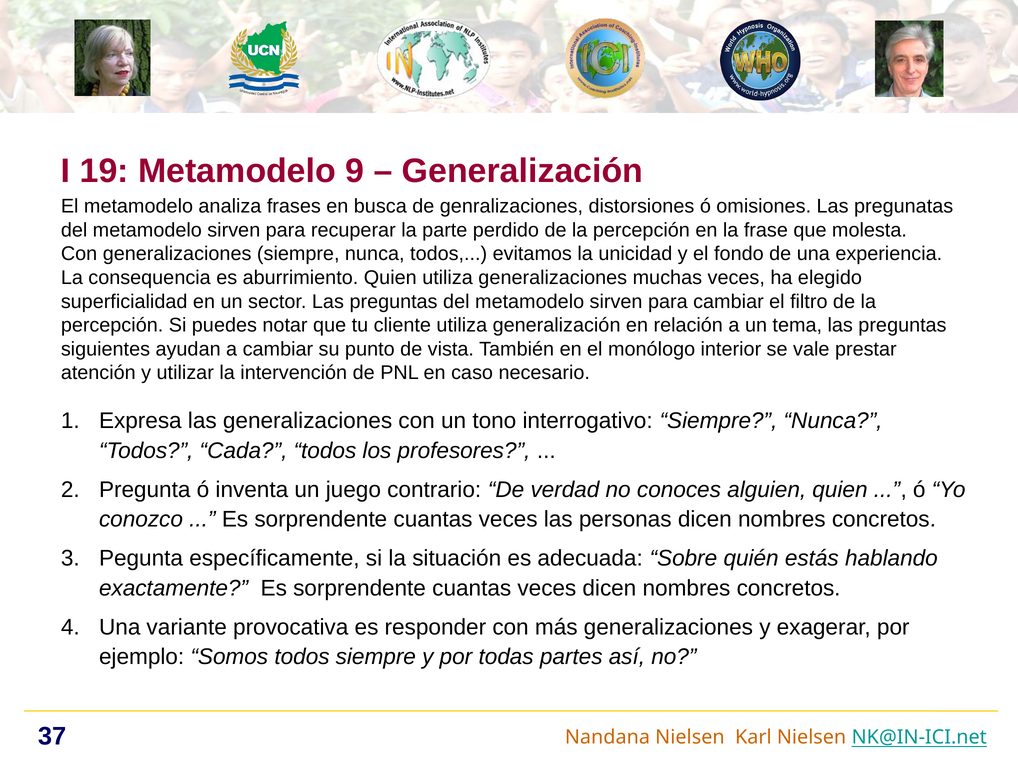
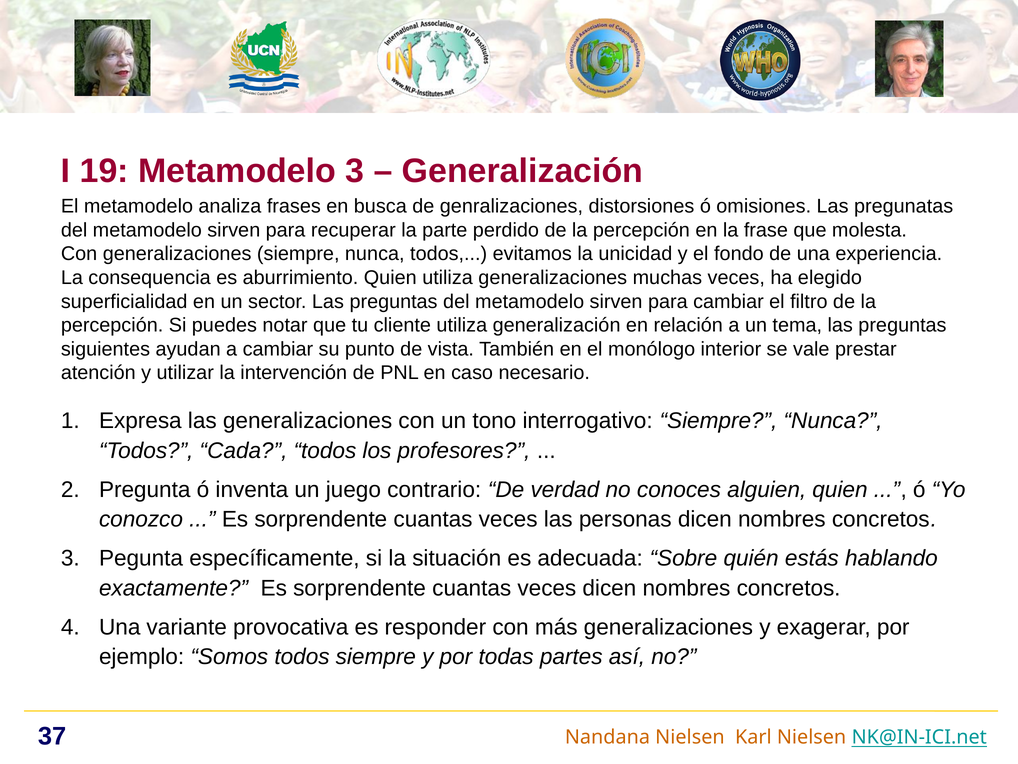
Metamodelo 9: 9 -> 3
